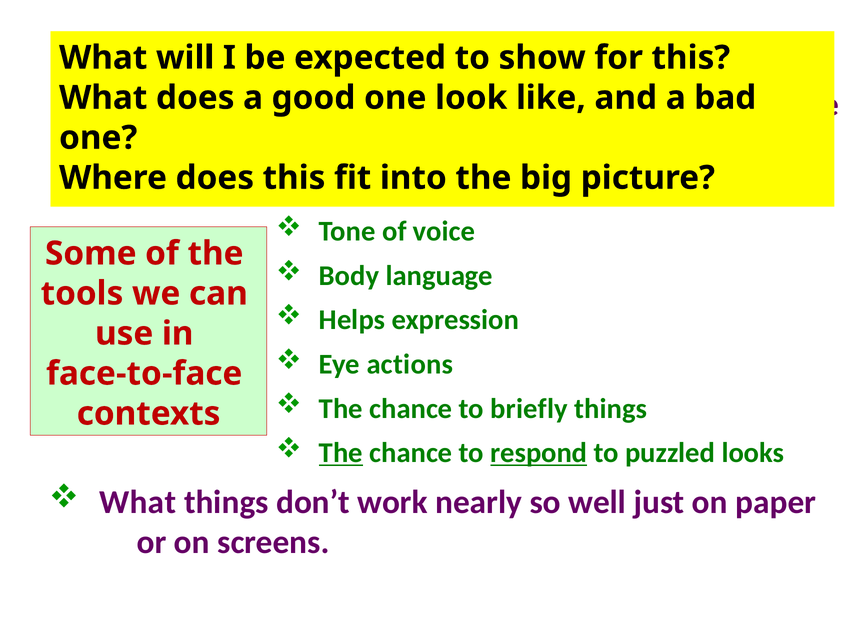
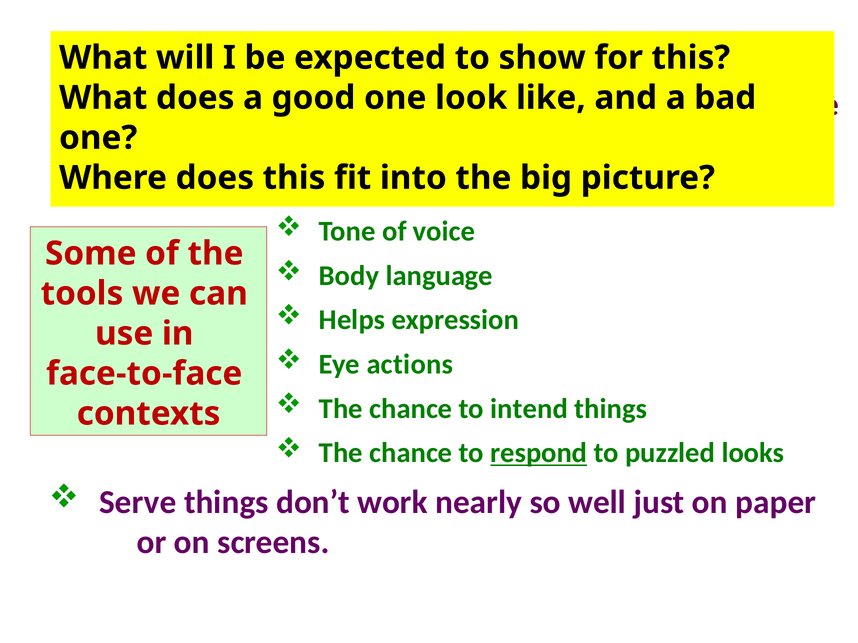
briefly: briefly -> intend
The at (341, 453) underline: present -> none
What at (138, 502): What -> Serve
